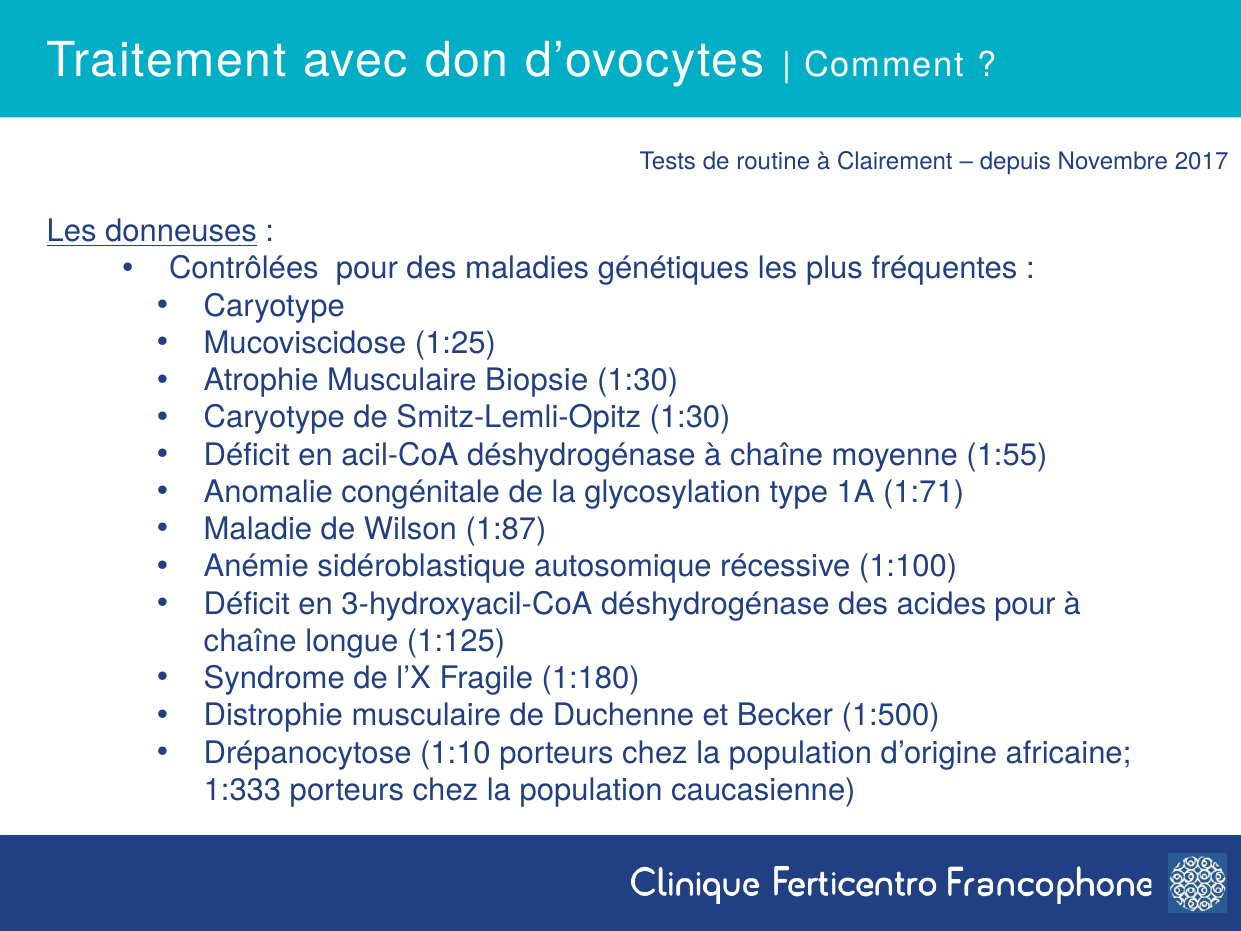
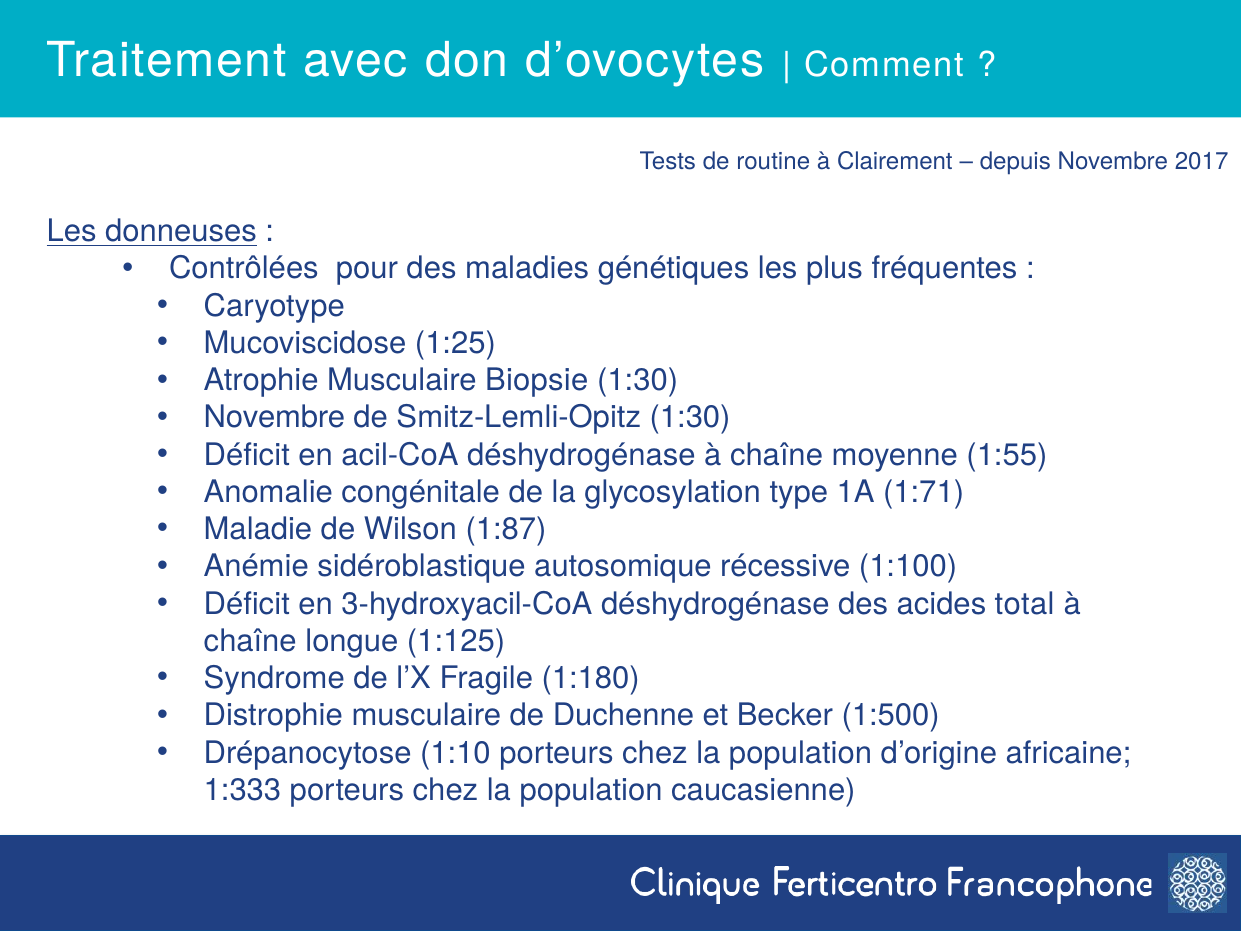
Caryotype at (274, 418): Caryotype -> Novembre
acides pour: pour -> total
